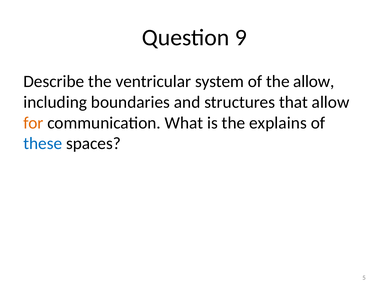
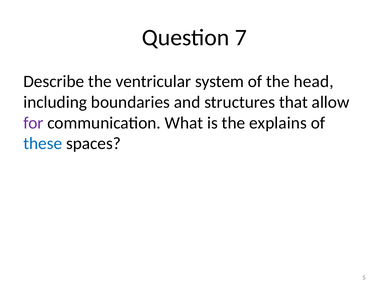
9: 9 -> 7
the allow: allow -> head
for colour: orange -> purple
